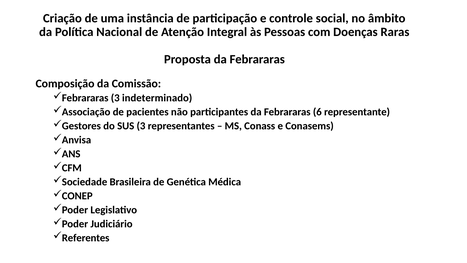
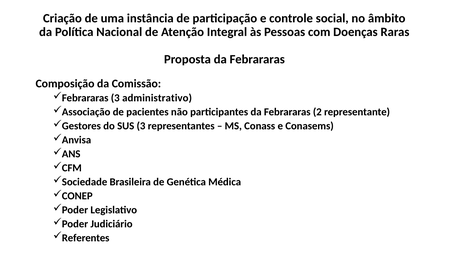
indeterminado: indeterminado -> administrativo
6: 6 -> 2
